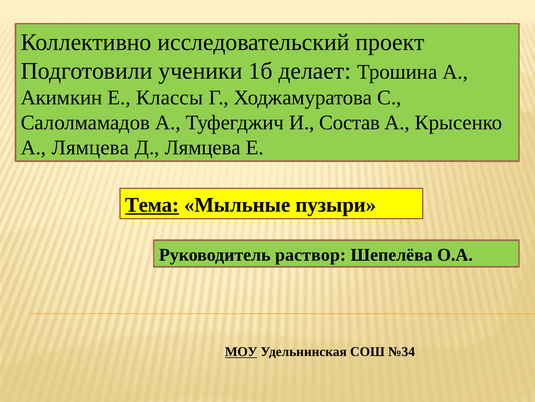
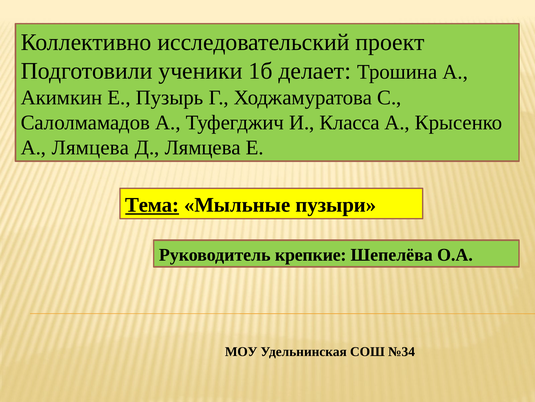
Классы: Классы -> Пузырь
Состав: Состав -> Класса
раствор: раствор -> крепкие
МОУ underline: present -> none
